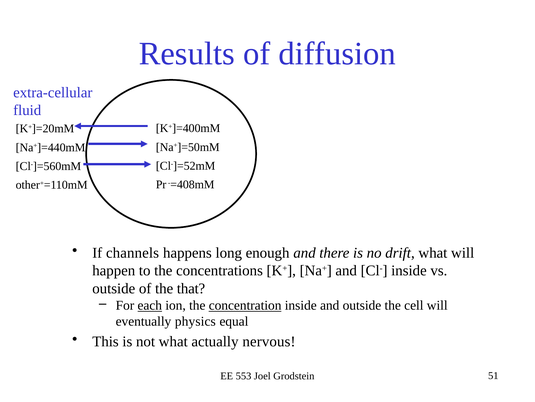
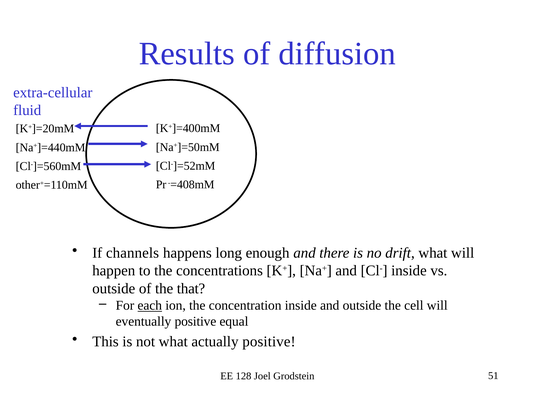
concentration underline: present -> none
eventually physics: physics -> positive
actually nervous: nervous -> positive
553: 553 -> 128
